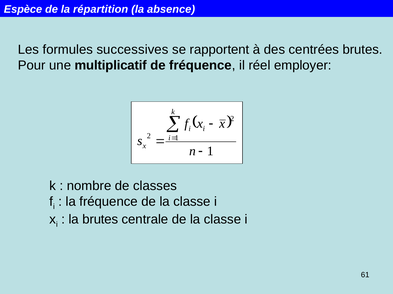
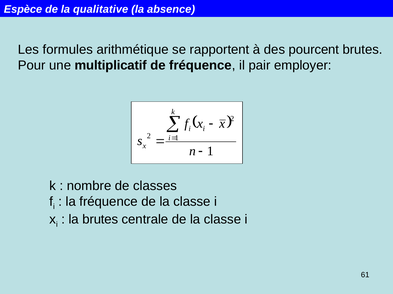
répartition: répartition -> qualitative
successives: successives -> arithmétique
centrées: centrées -> pourcent
réel: réel -> pair
